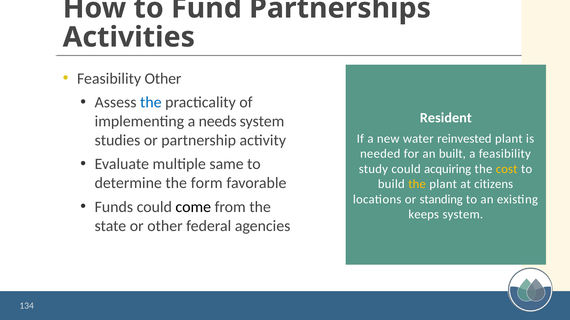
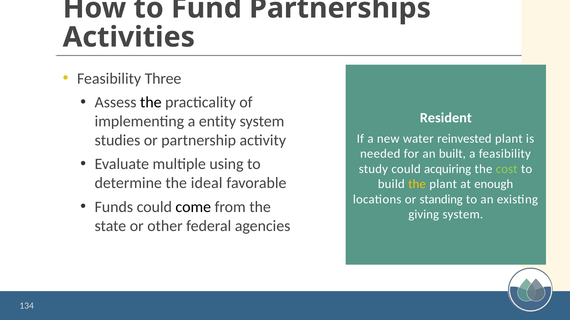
Feasibility Other: Other -> Three
the at (151, 103) colour: blue -> black
needs: needs -> entity
same: same -> using
cost colour: yellow -> light green
form: form -> ideal
citizens: citizens -> enough
keeps: keeps -> giving
